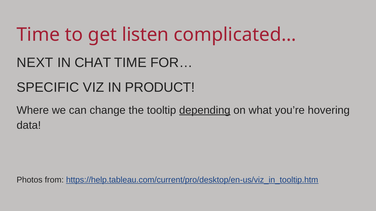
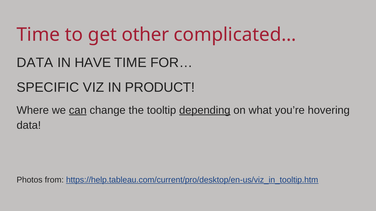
listen: listen -> other
NEXT at (35, 63): NEXT -> DATA
CHAT: CHAT -> HAVE
can underline: none -> present
